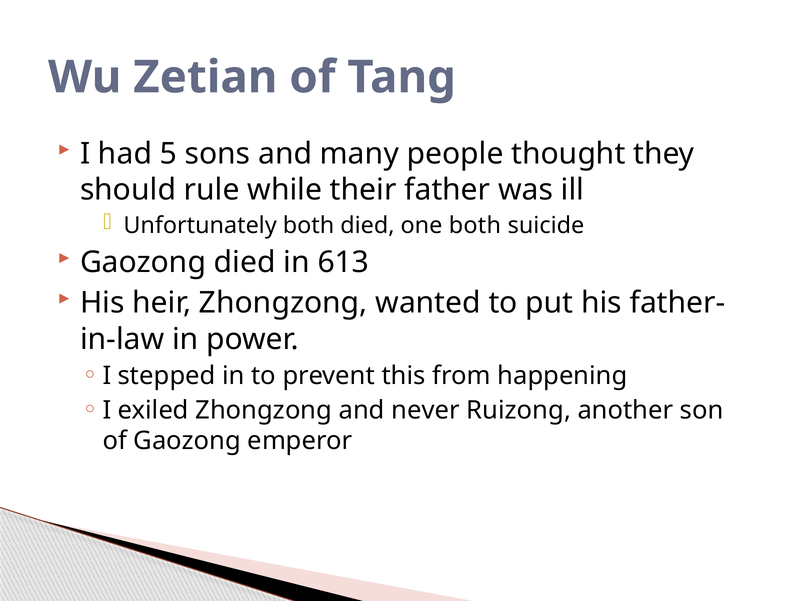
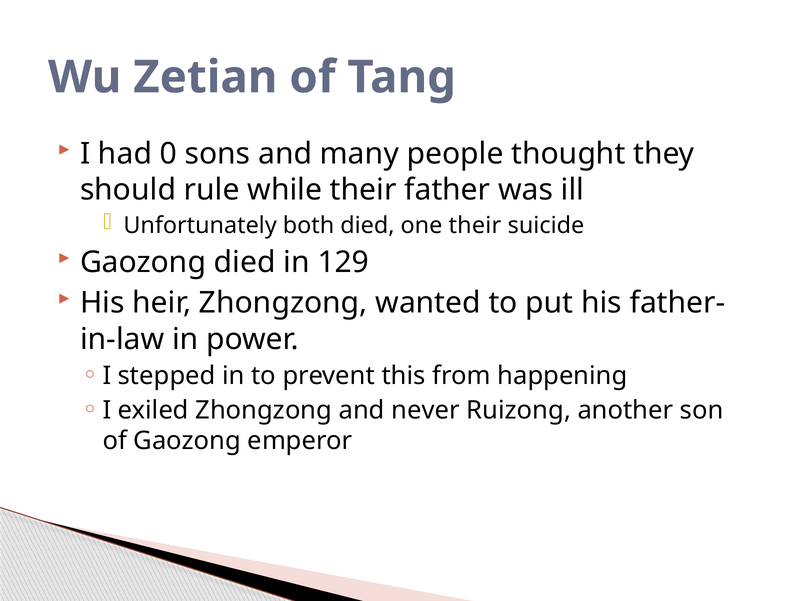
5: 5 -> 0
one both: both -> their
613: 613 -> 129
